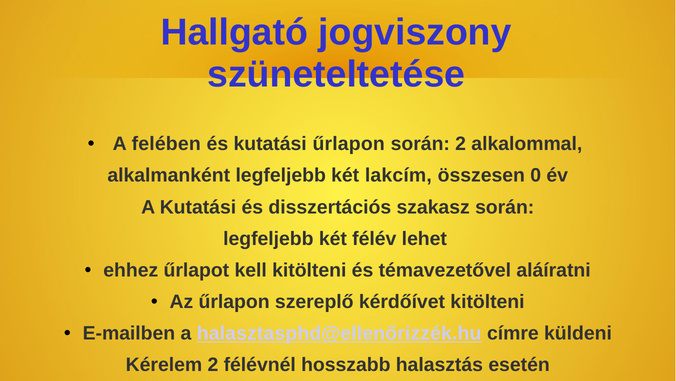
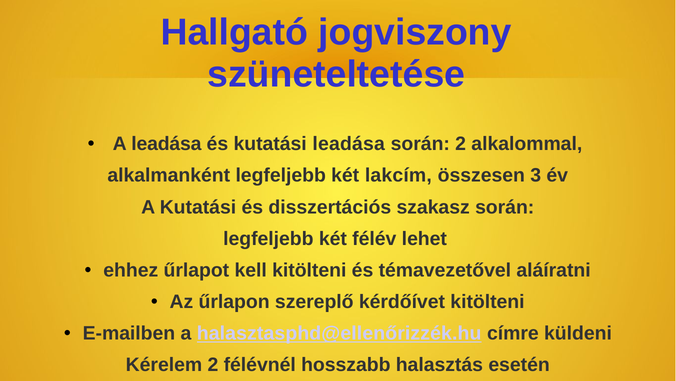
A felében: felében -> leadása
kutatási űrlapon: űrlapon -> leadása
0: 0 -> 3
